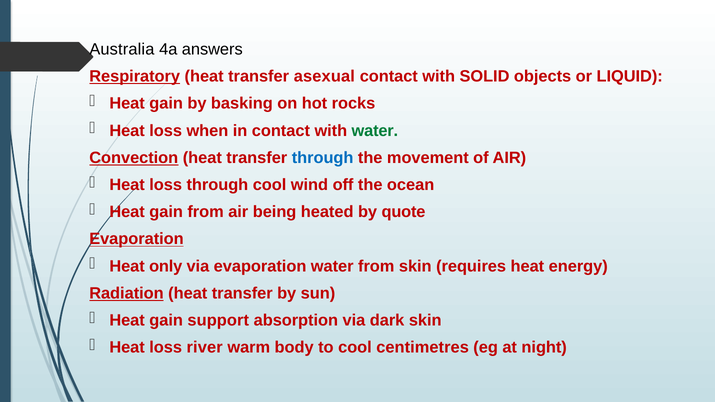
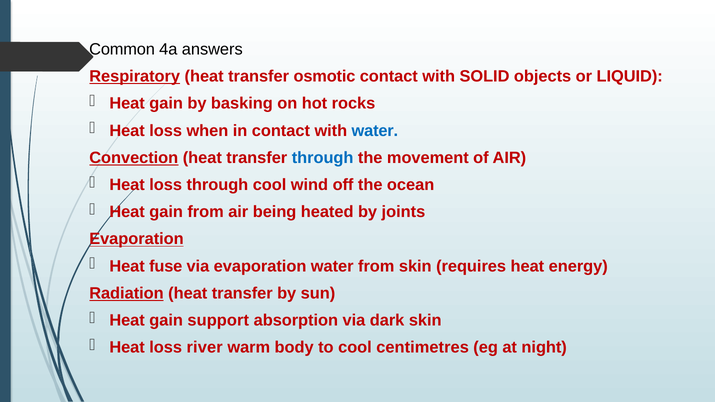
Australia: Australia -> Common
asexual: asexual -> osmotic
water at (375, 131) colour: green -> blue
quote: quote -> joints
only: only -> fuse
